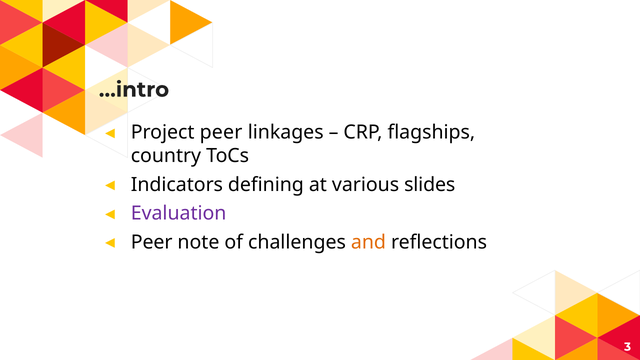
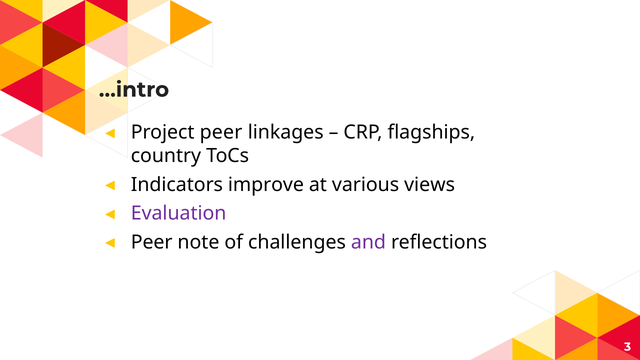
defining: defining -> improve
slides: slides -> views
and colour: orange -> purple
